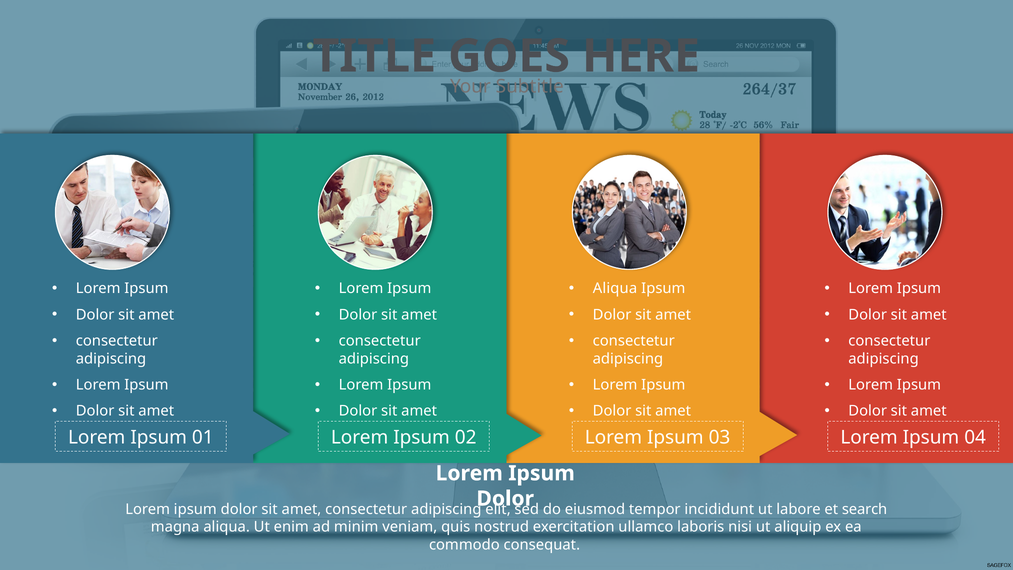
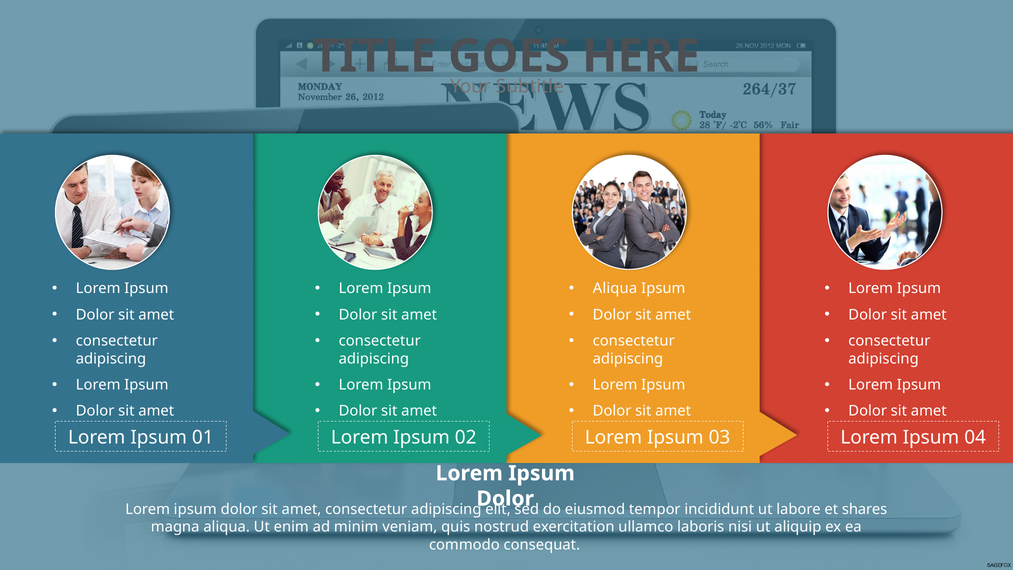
search: search -> shares
